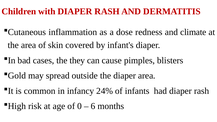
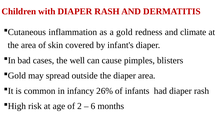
a dose: dose -> gold
they: they -> well
24%: 24% -> 26%
0: 0 -> 2
